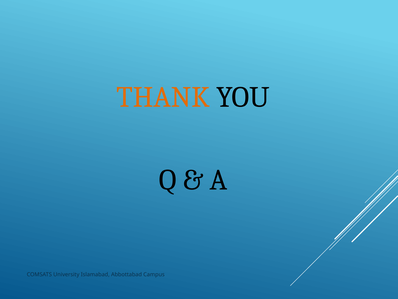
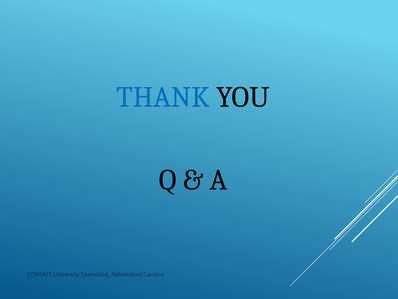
THANK colour: orange -> blue
